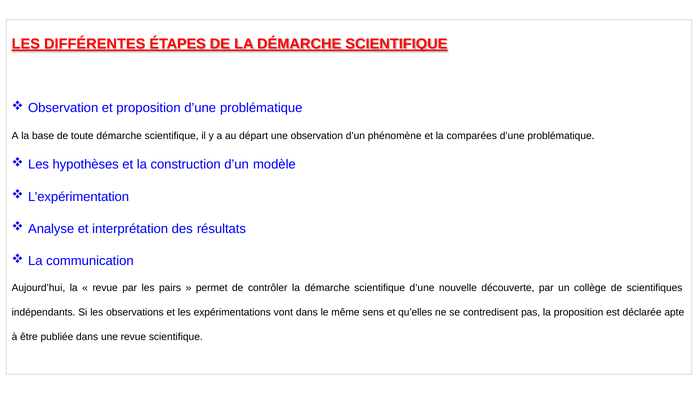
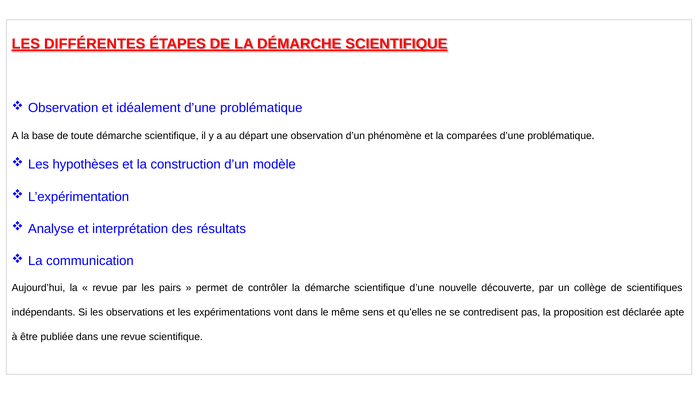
et proposition: proposition -> idéalement
